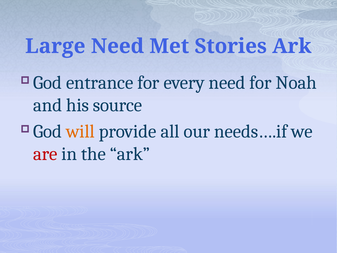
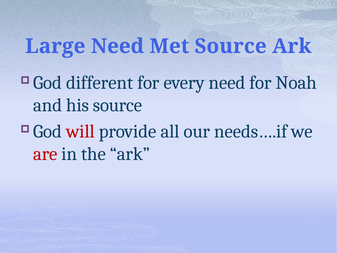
Met Stories: Stories -> Source
entrance: entrance -> different
will colour: orange -> red
